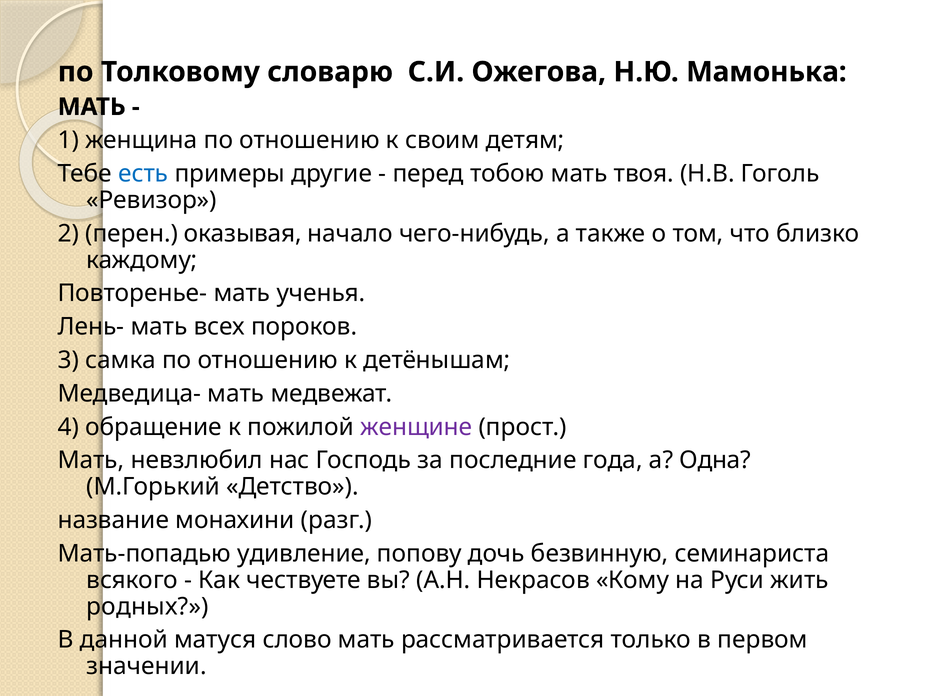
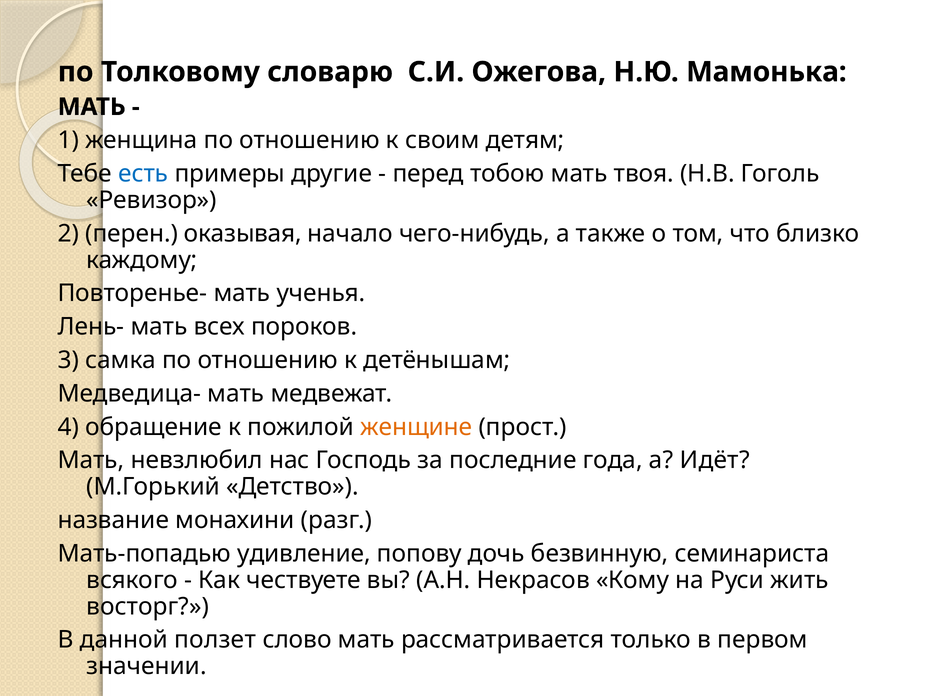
женщине colour: purple -> orange
Одна: Одна -> Идёт
родных: родных -> восторг
матуся: матуся -> ползет
